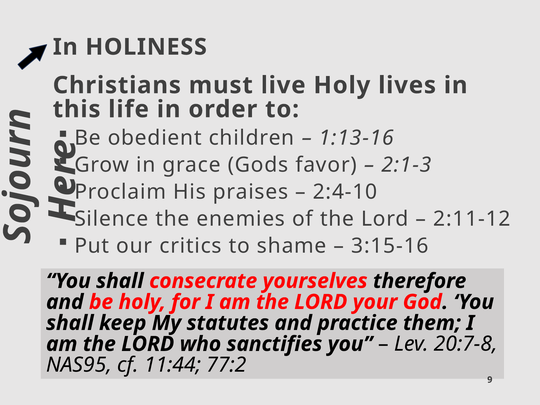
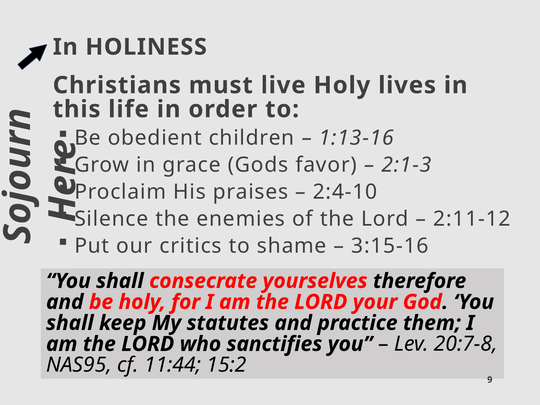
77:2: 77:2 -> 15:2
